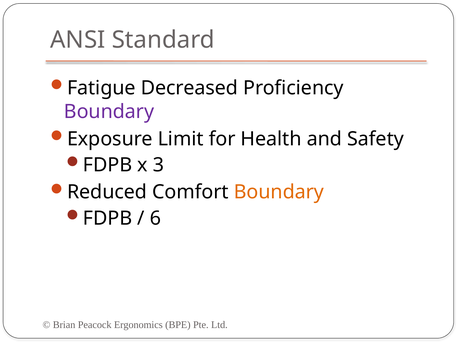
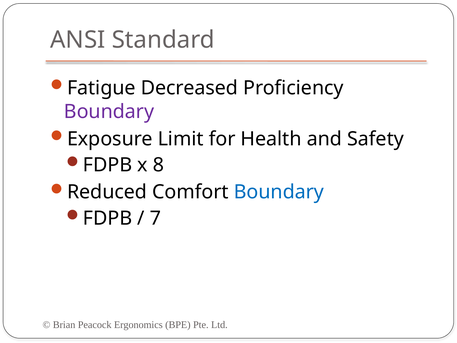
3: 3 -> 8
Boundary at (279, 192) colour: orange -> blue
6: 6 -> 7
